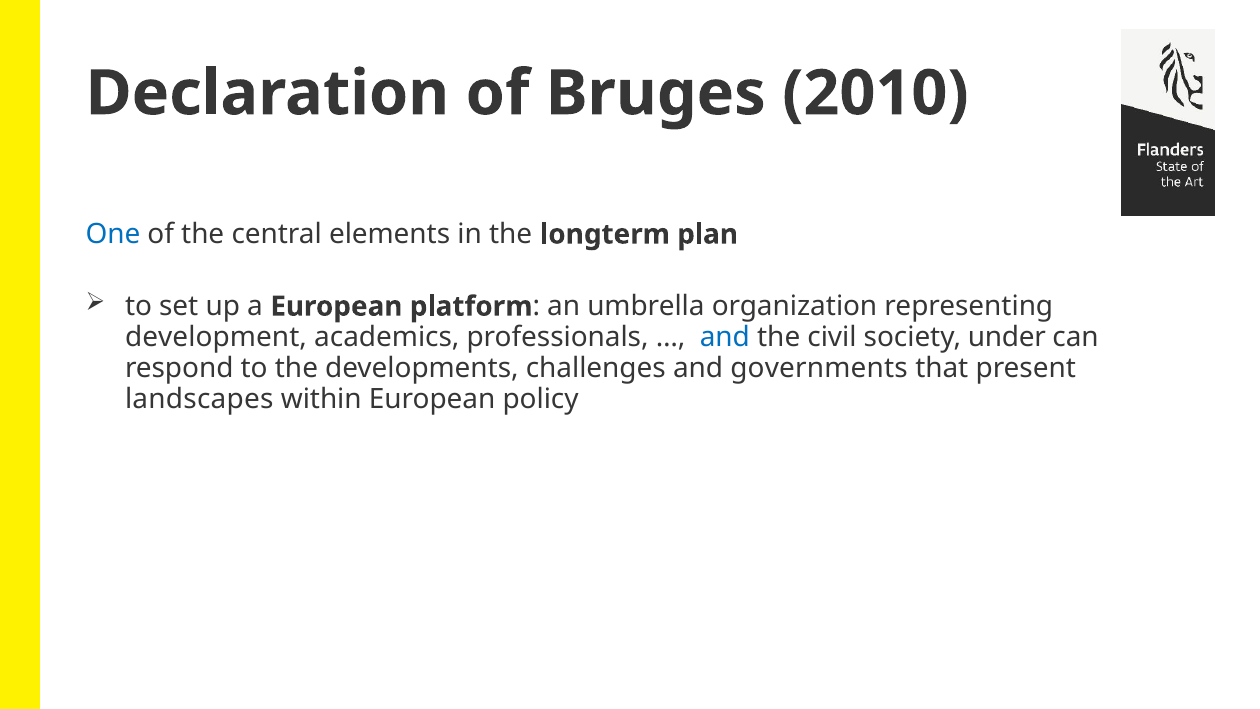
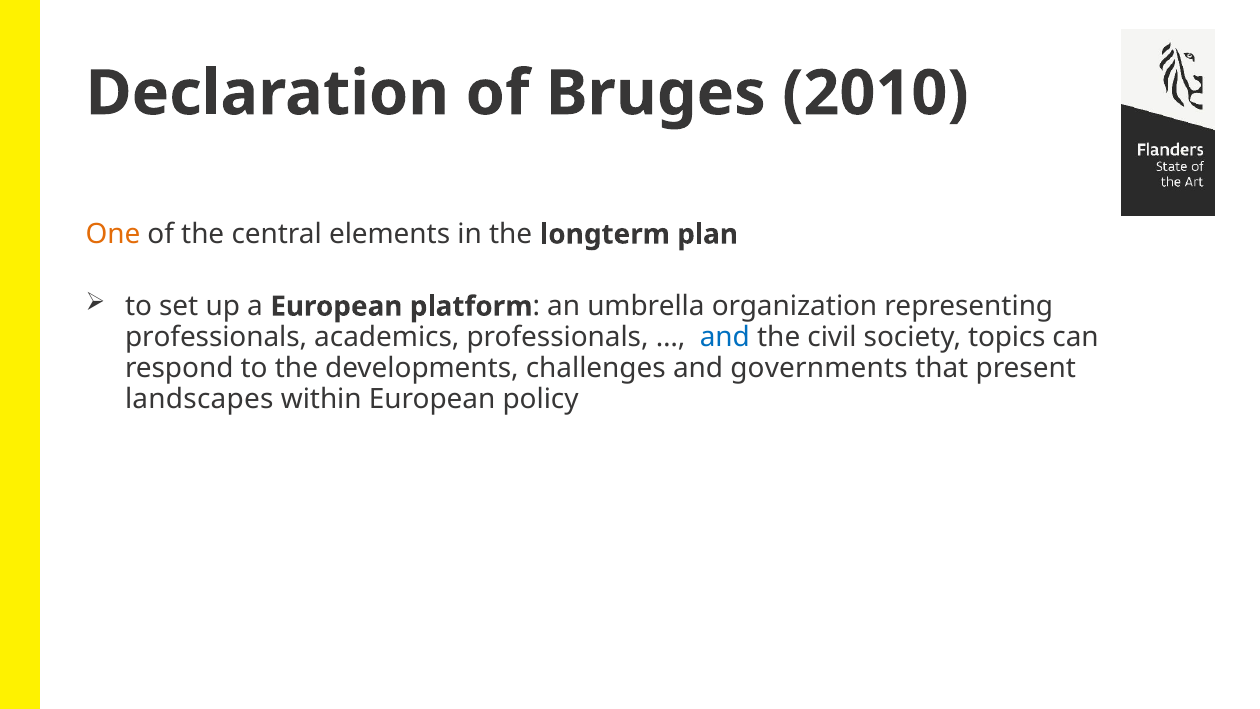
One colour: blue -> orange
development at (216, 337): development -> professionals
under: under -> topics
